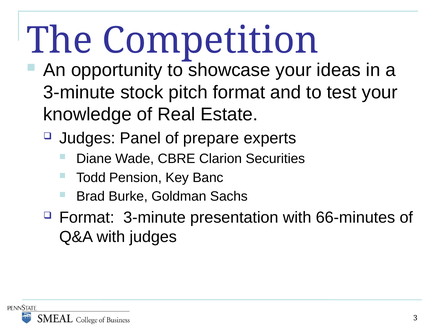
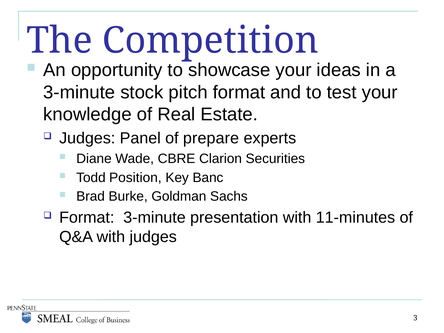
Pension: Pension -> Position
66-minutes: 66-minutes -> 11-minutes
